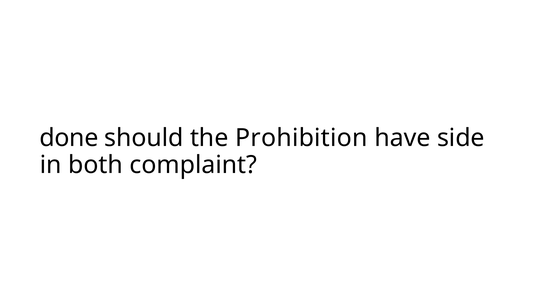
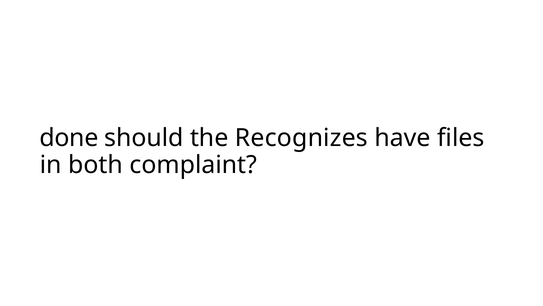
Prohibition: Prohibition -> Recognizes
side: side -> files
